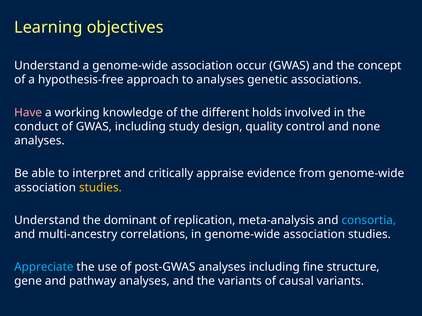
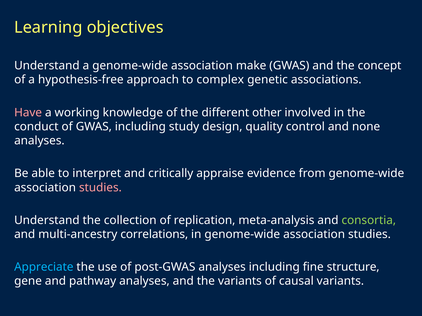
occur: occur -> make
to analyses: analyses -> complex
holds: holds -> other
studies at (100, 188) colour: yellow -> pink
dominant: dominant -> collection
consortia colour: light blue -> light green
